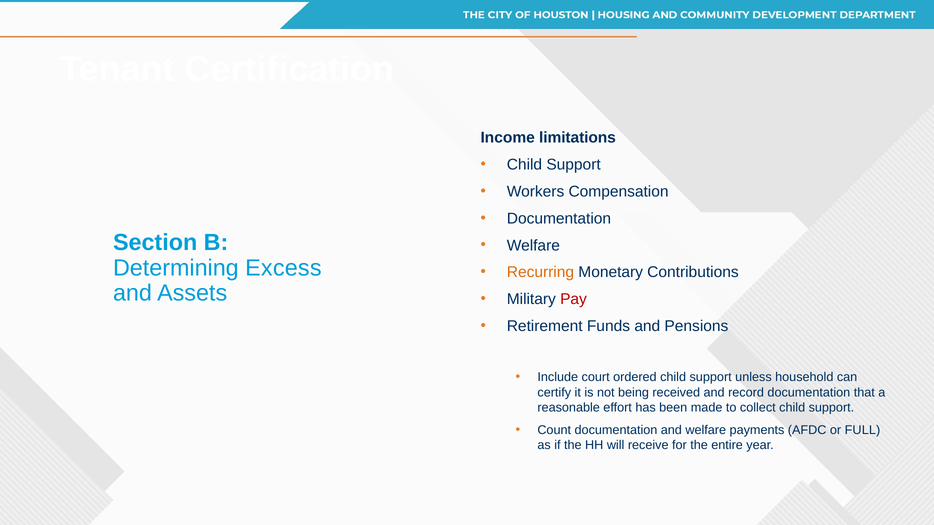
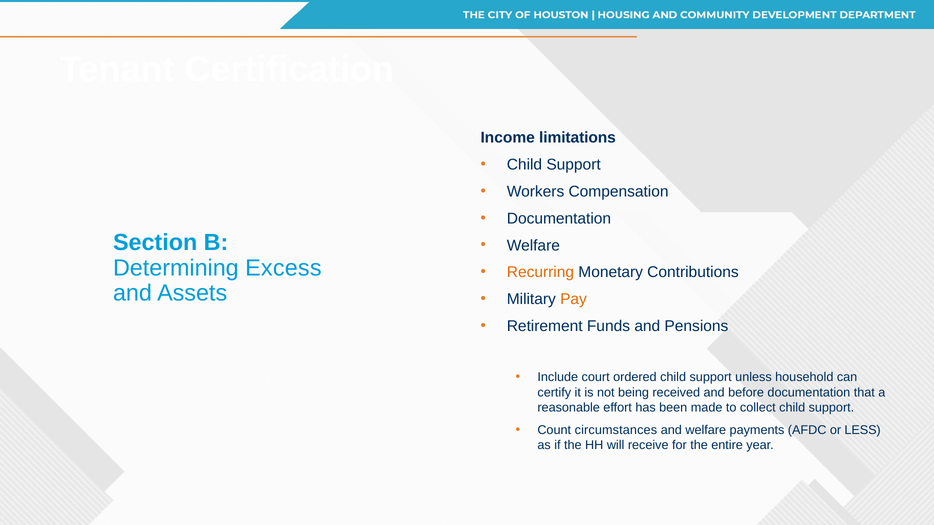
Pay colour: red -> orange
record: record -> before
Count documentation: documentation -> circumstances
FULL: FULL -> LESS
